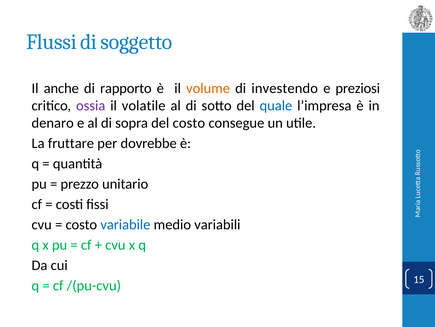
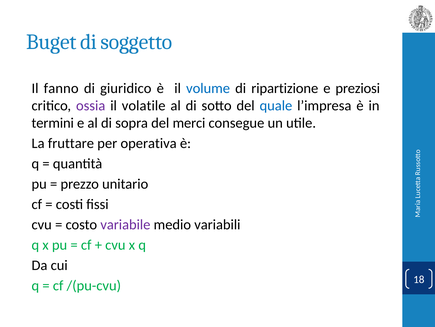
Flussi: Flussi -> Buget
anche: anche -> fanno
rapporto: rapporto -> giuridico
volume colour: orange -> blue
investendo: investendo -> ripartizione
denaro: denaro -> termini
del costo: costo -> merci
dovrebbe: dovrebbe -> operativa
variabile colour: blue -> purple
15: 15 -> 18
